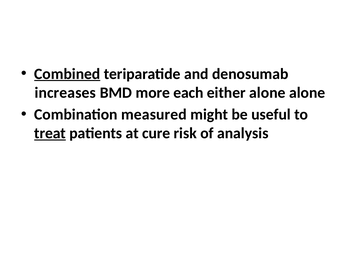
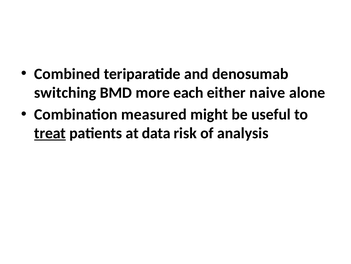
Combined underline: present -> none
increases: increases -> switching
either alone: alone -> naive
cure: cure -> data
